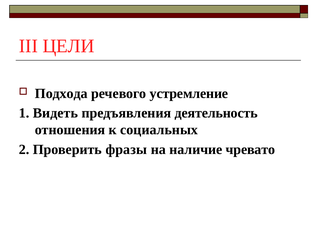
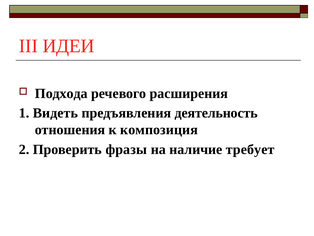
ЦЕЛИ: ЦЕЛИ -> ИДЕИ
устремление: устремление -> расширения
социальных: социальных -> композиция
чревато: чревато -> требует
